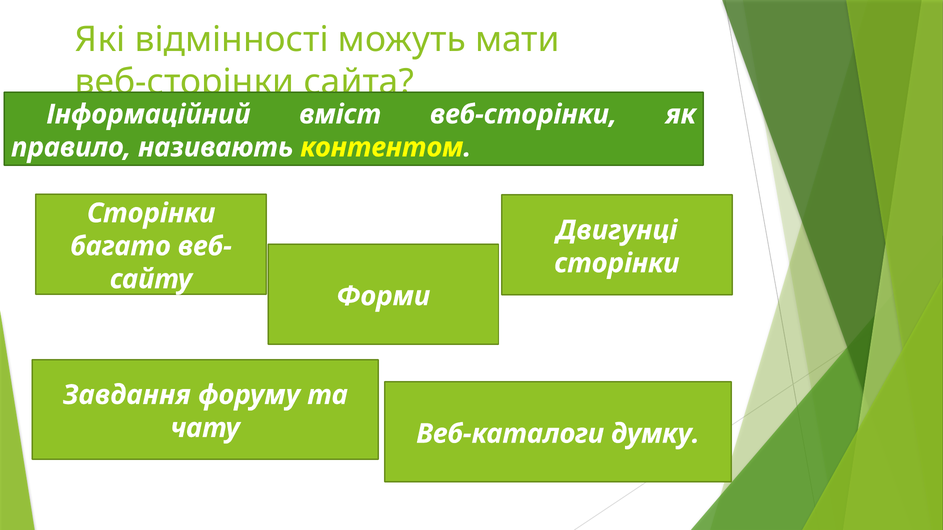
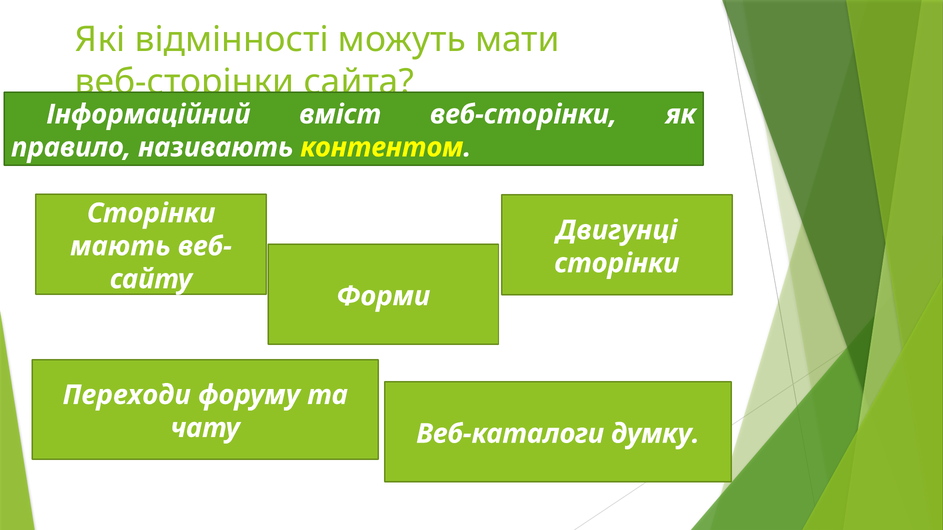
багато: багато -> мають
Завдання: Завдання -> Переходи
